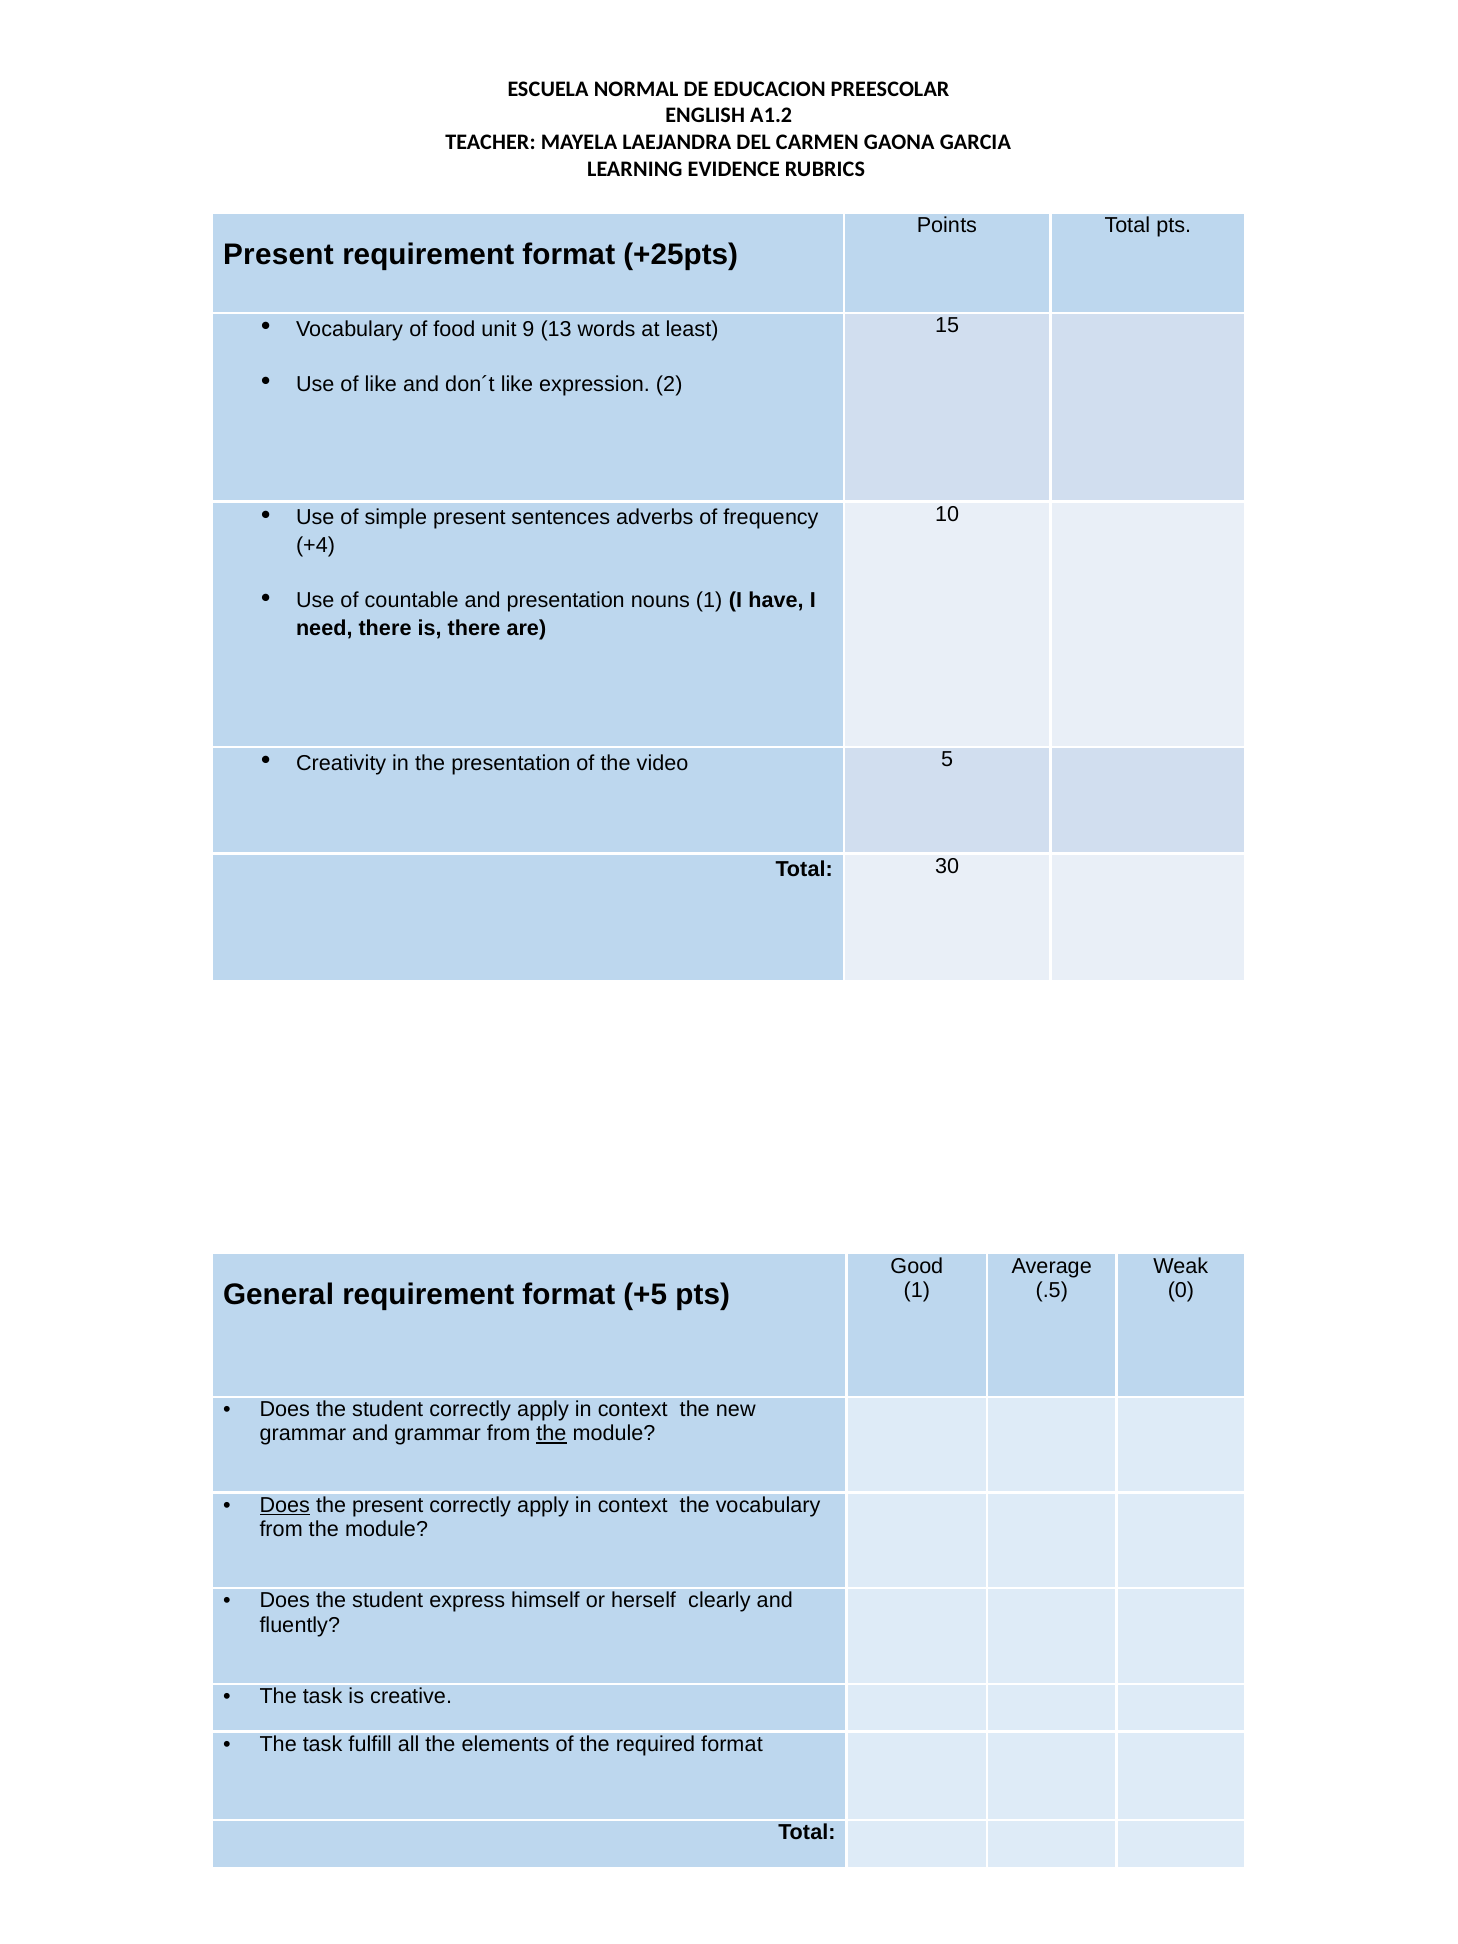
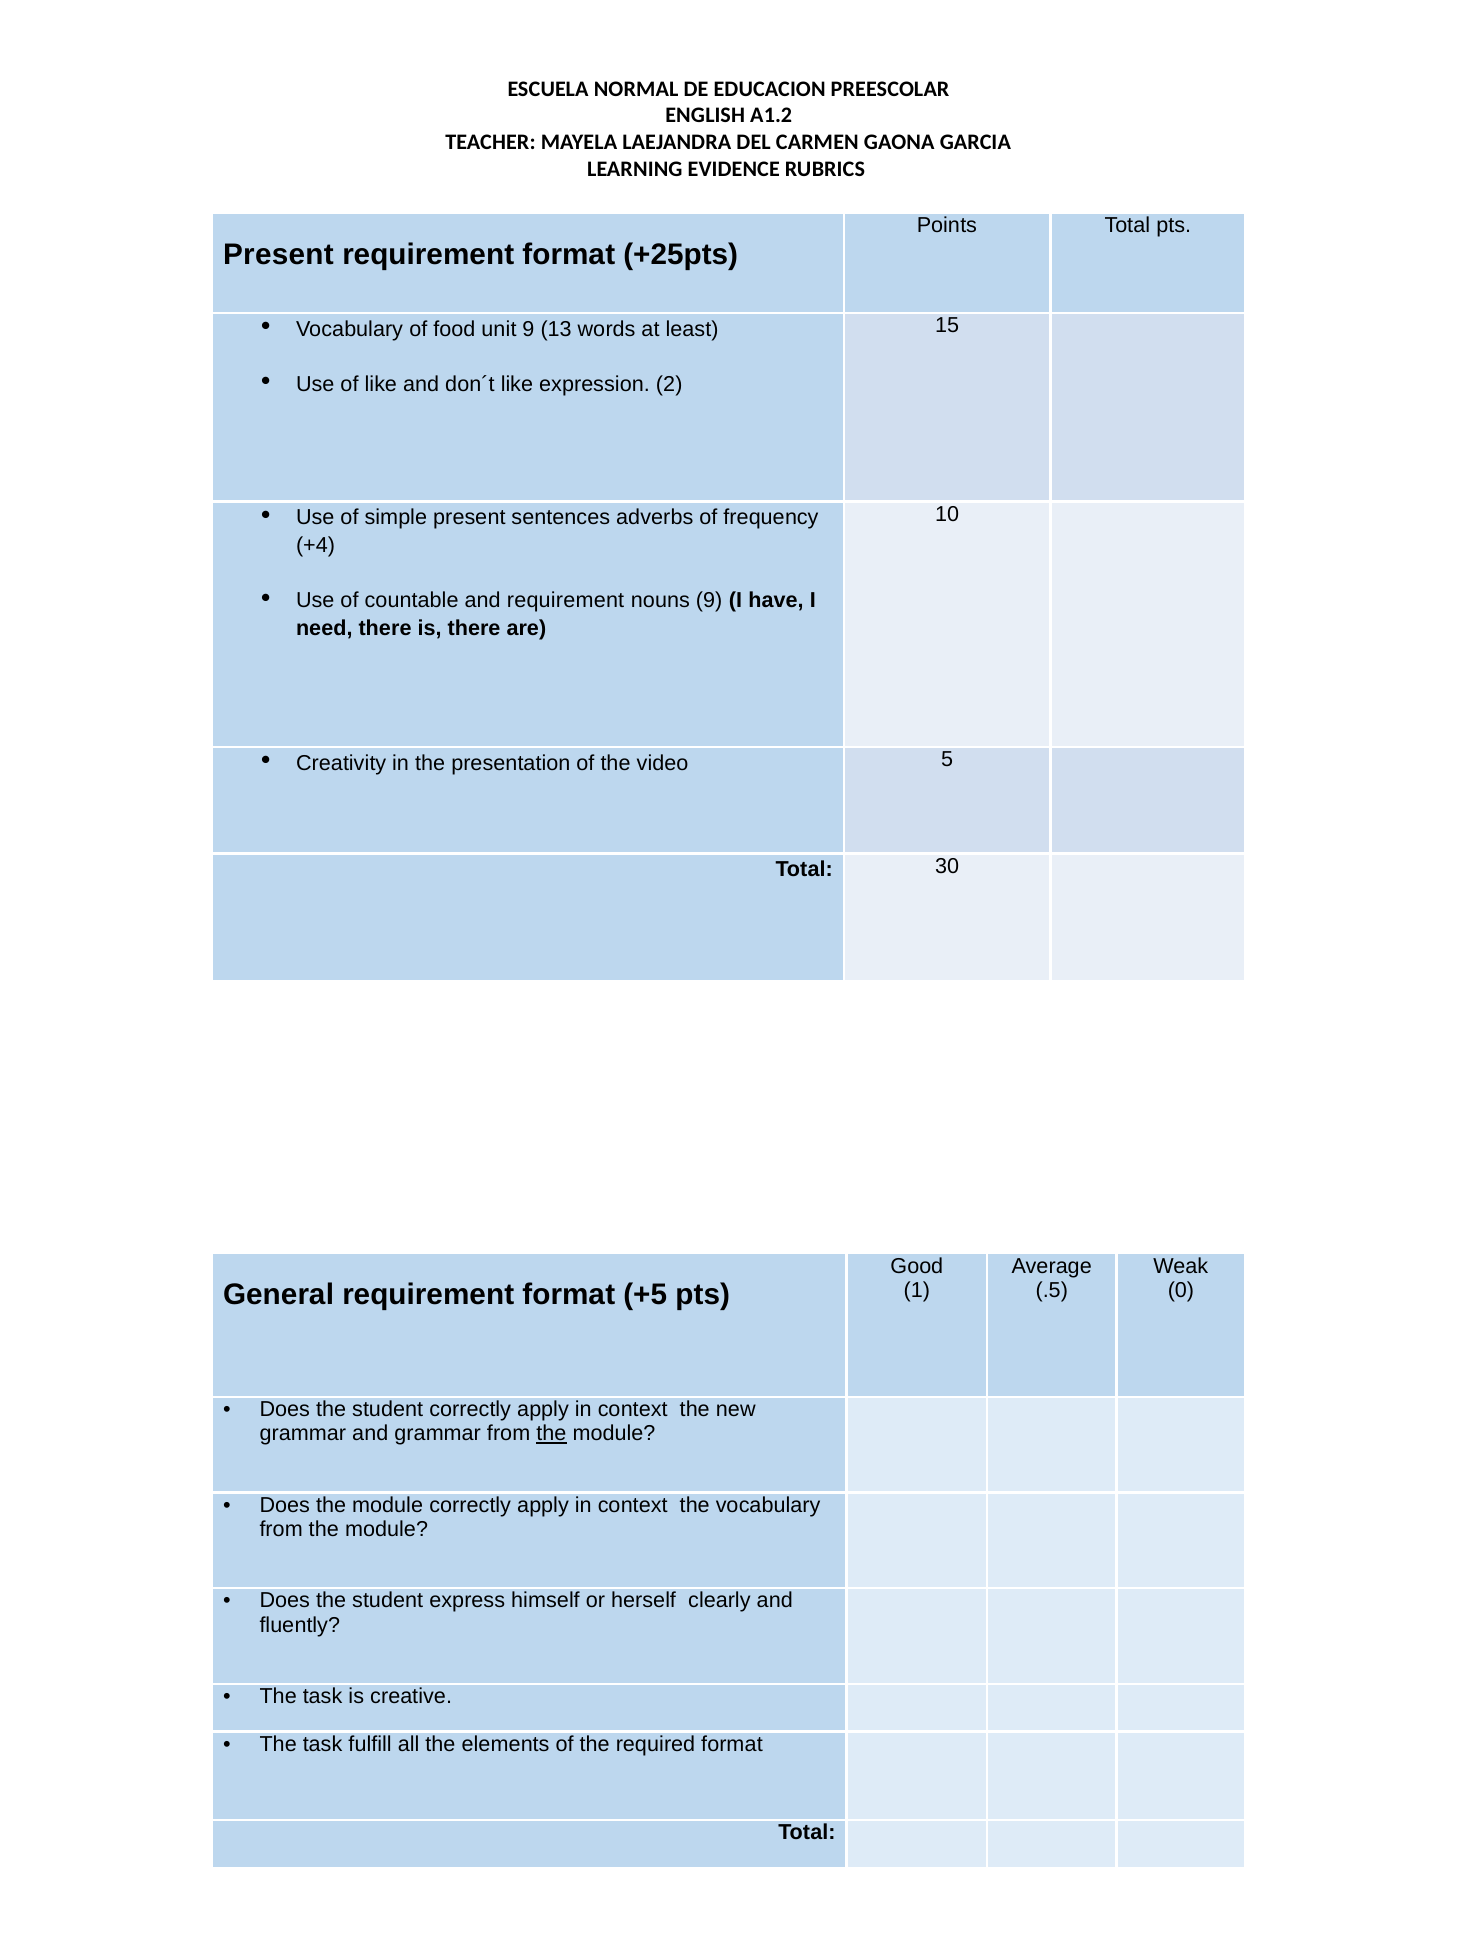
and presentation: presentation -> requirement
nouns 1: 1 -> 9
Does at (285, 1505) underline: present -> none
present at (388, 1505): present -> module
